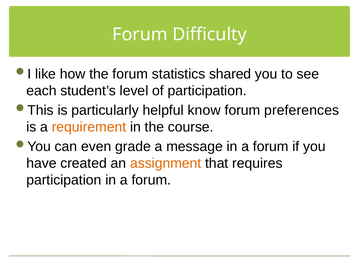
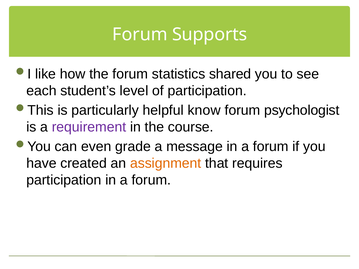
Difficulty: Difficulty -> Supports
preferences: preferences -> psychologist
requirement colour: orange -> purple
